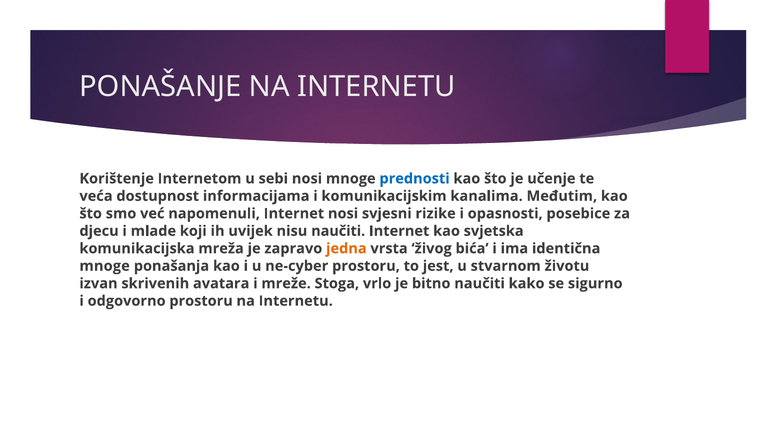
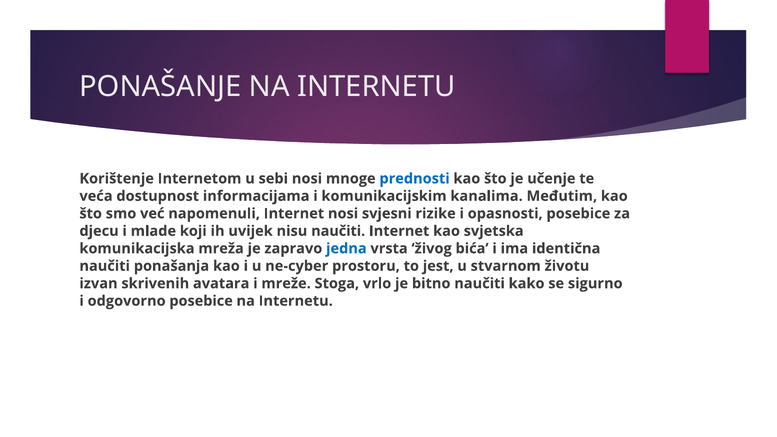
jedna colour: orange -> blue
mnoge at (105, 266): mnoge -> naučiti
odgovorno prostoru: prostoru -> posebice
